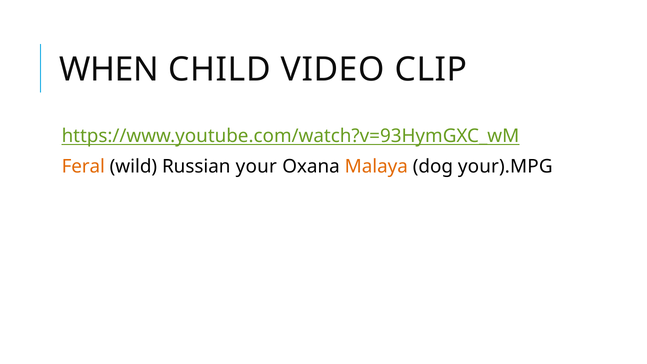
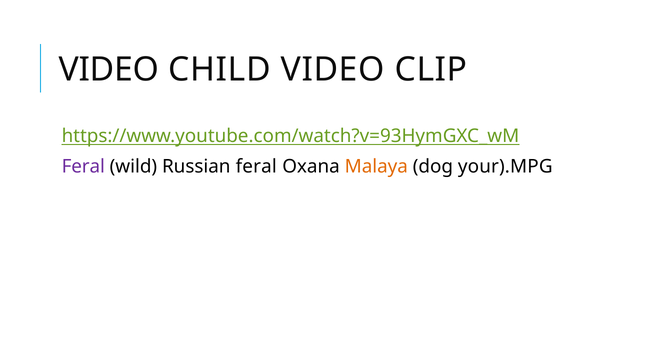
WHEN at (109, 69): WHEN -> VIDEO
Feral at (83, 166) colour: orange -> purple
Russian your: your -> feral
